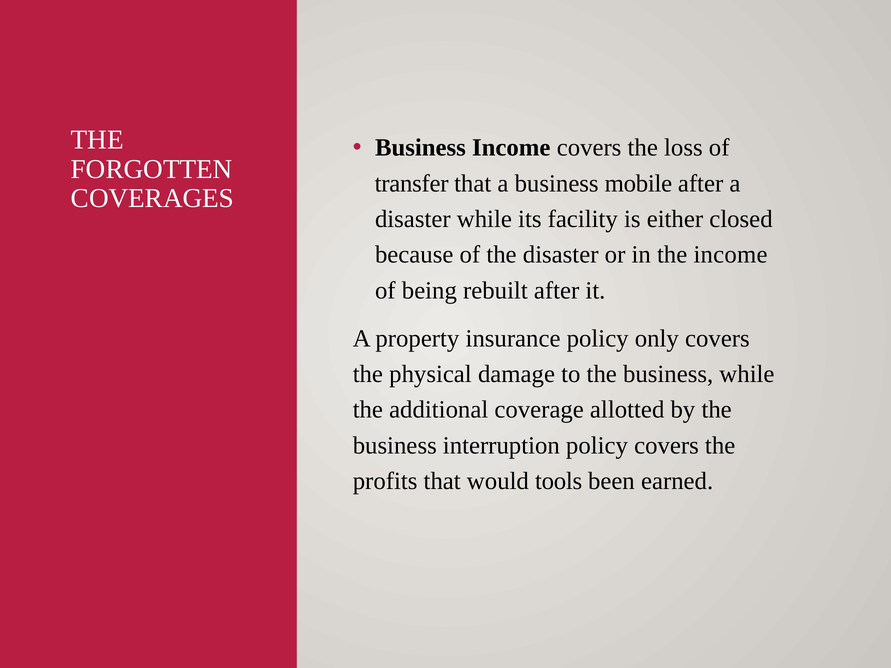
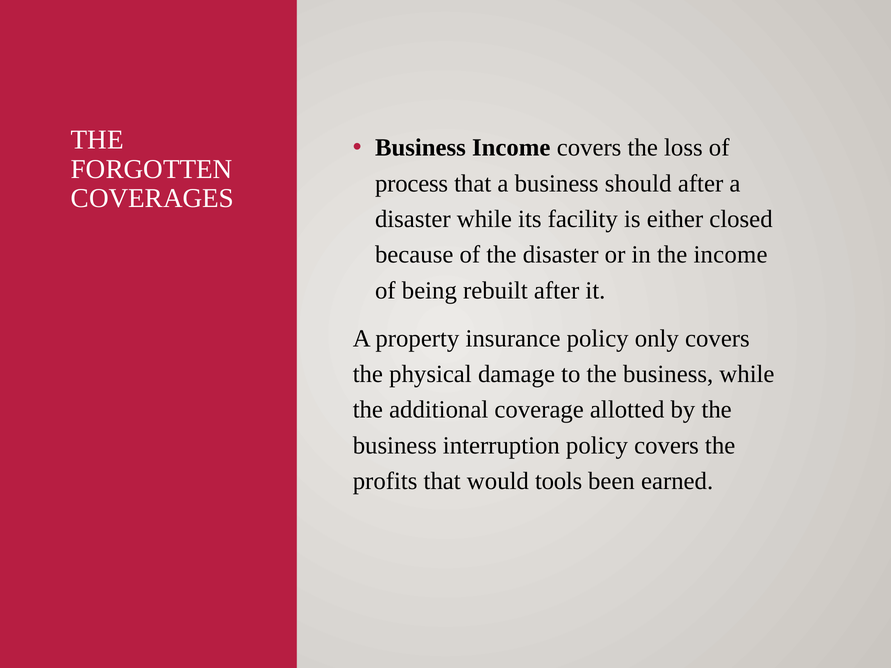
transfer: transfer -> process
mobile: mobile -> should
